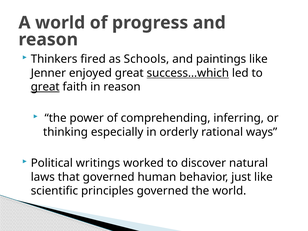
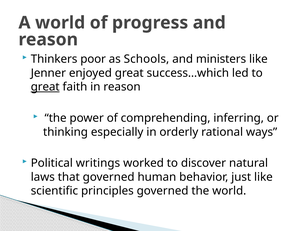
fired: fired -> poor
paintings: paintings -> ministers
success…which underline: present -> none
